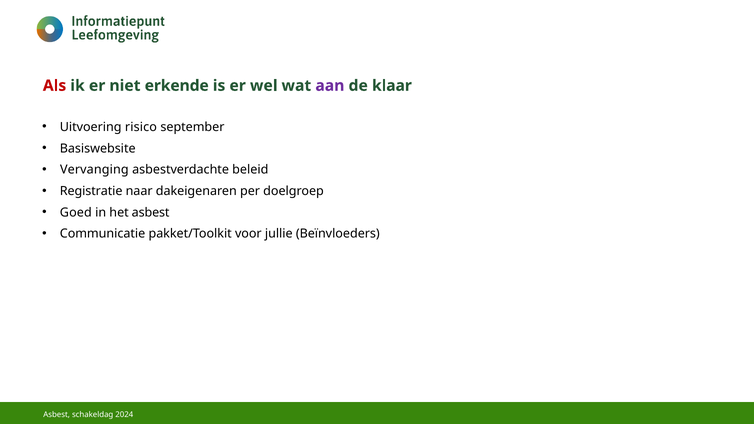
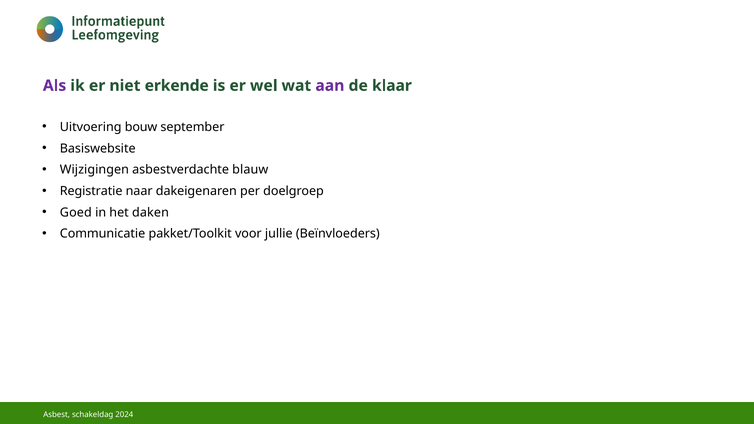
Als colour: red -> purple
risico: risico -> bouw
Vervanging: Vervanging -> Wijzigingen
beleid: beleid -> blauw
het asbest: asbest -> daken
